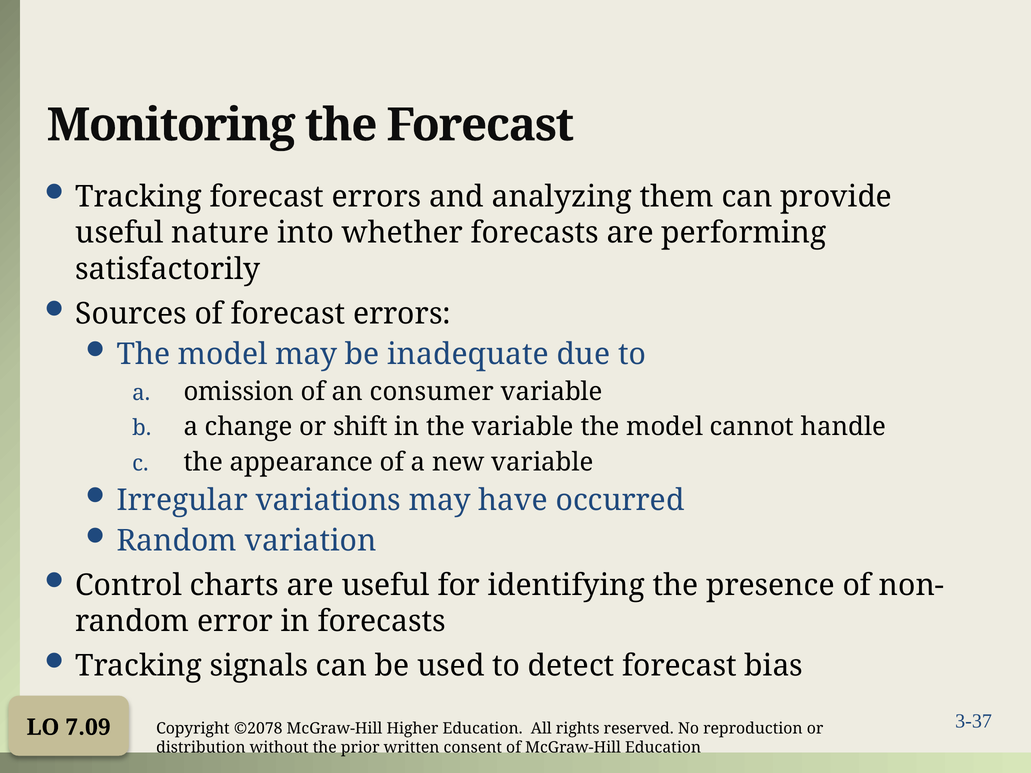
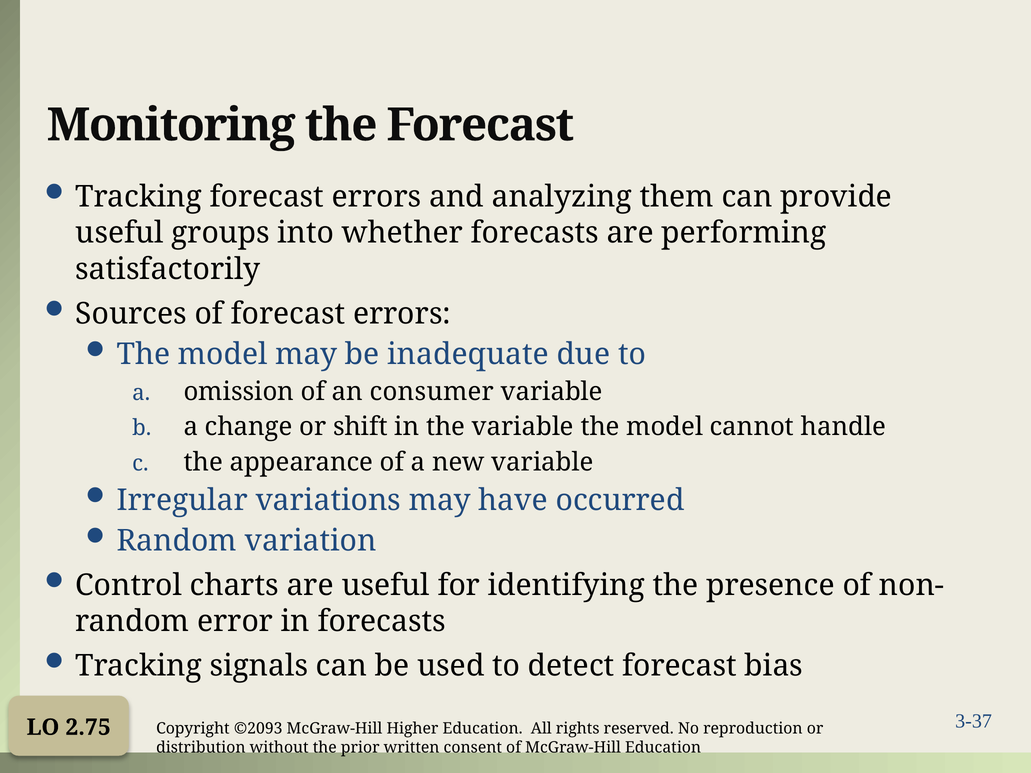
nature: nature -> groups
7.09: 7.09 -> 2.75
©2078: ©2078 -> ©2093
